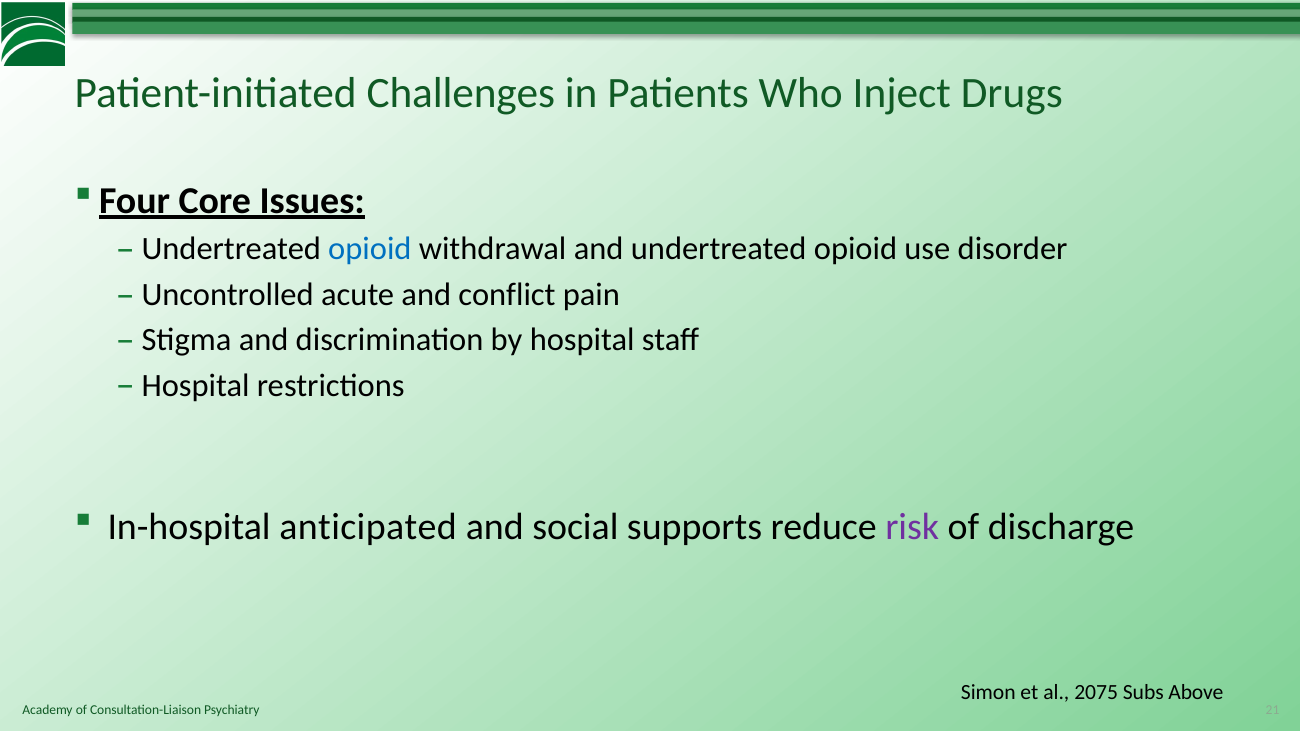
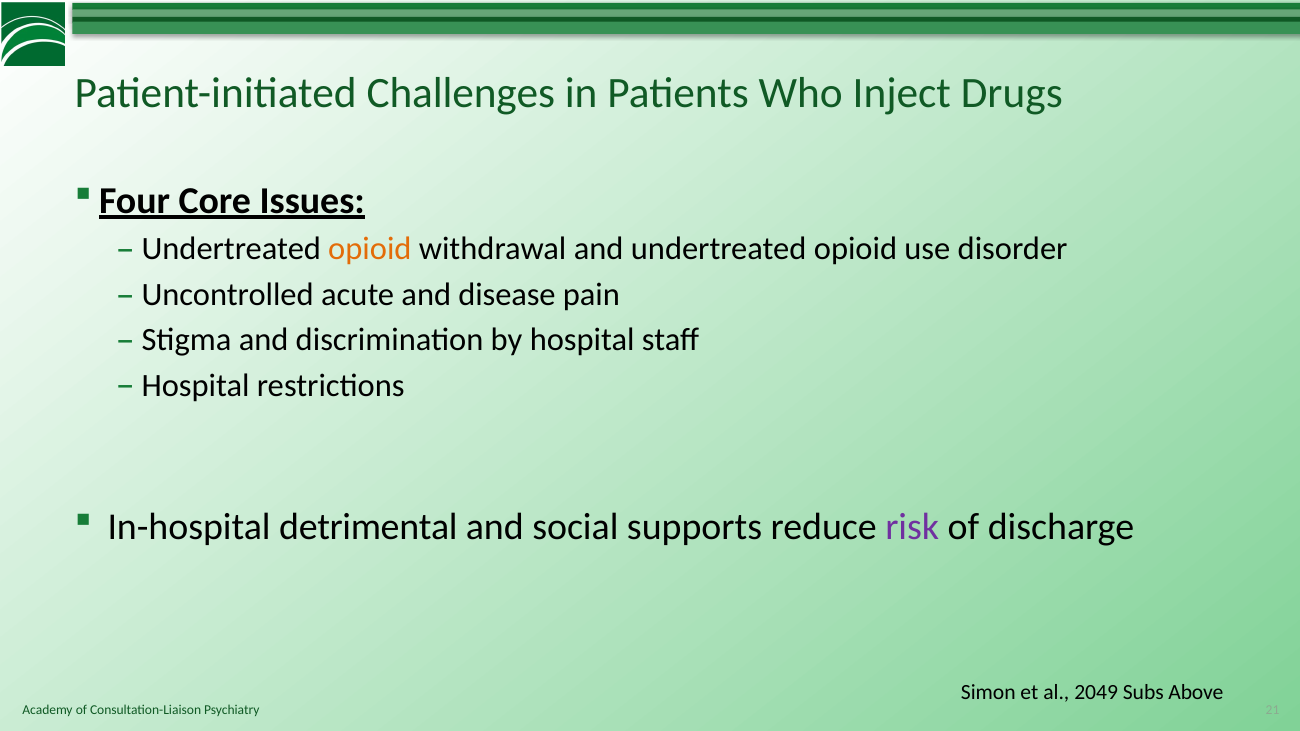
opioid at (370, 249) colour: blue -> orange
conflict: conflict -> disease
anticipated: anticipated -> detrimental
2075: 2075 -> 2049
